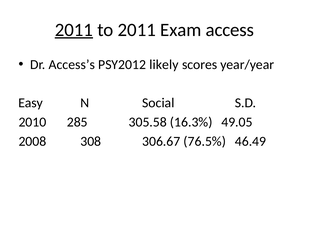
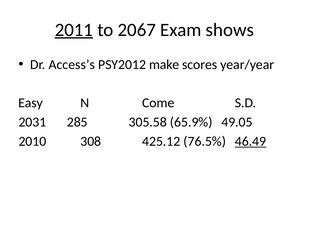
to 2011: 2011 -> 2067
access: access -> shows
likely: likely -> make
Social: Social -> Come
2010: 2010 -> 2031
16.3%: 16.3% -> 65.9%
2008: 2008 -> 2010
306.67: 306.67 -> 425.12
46.49 underline: none -> present
